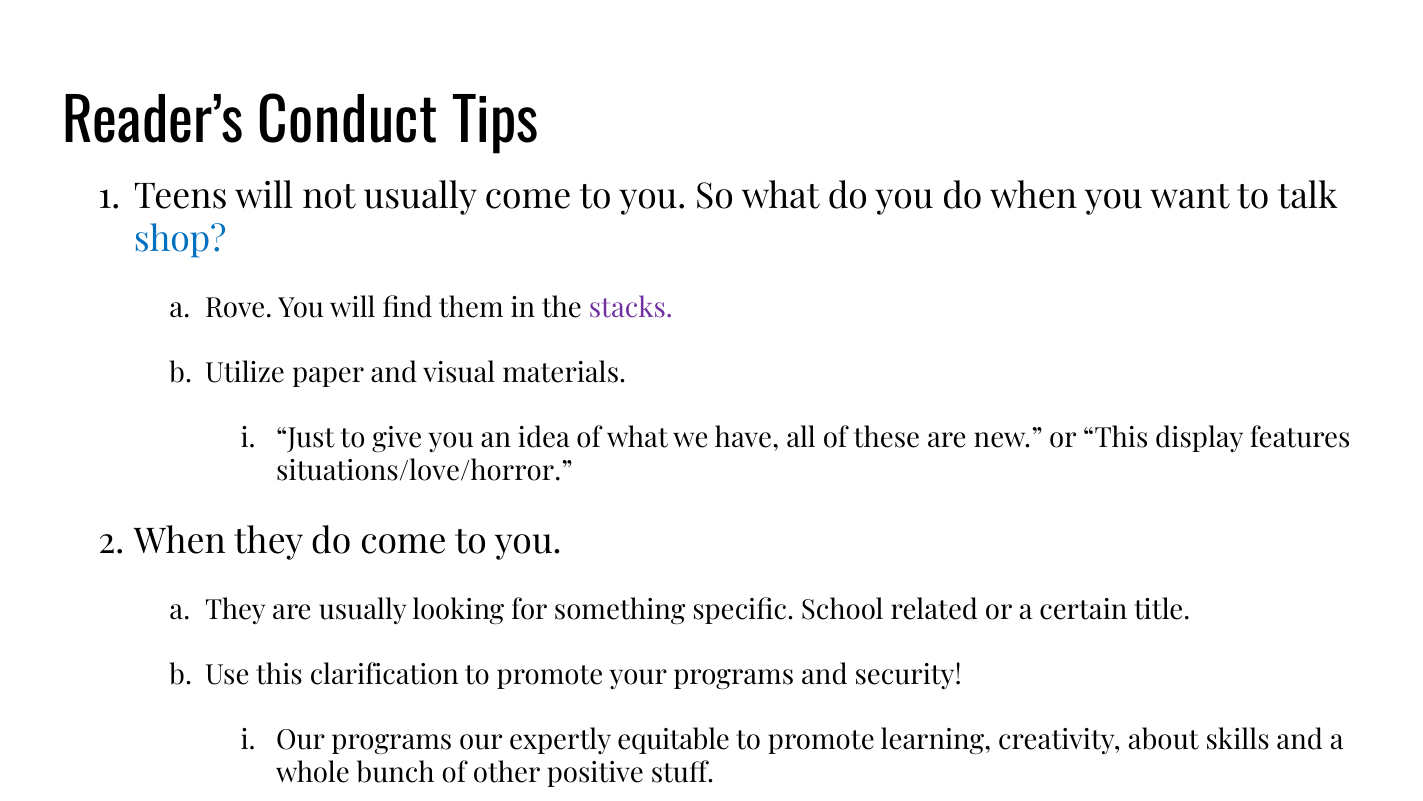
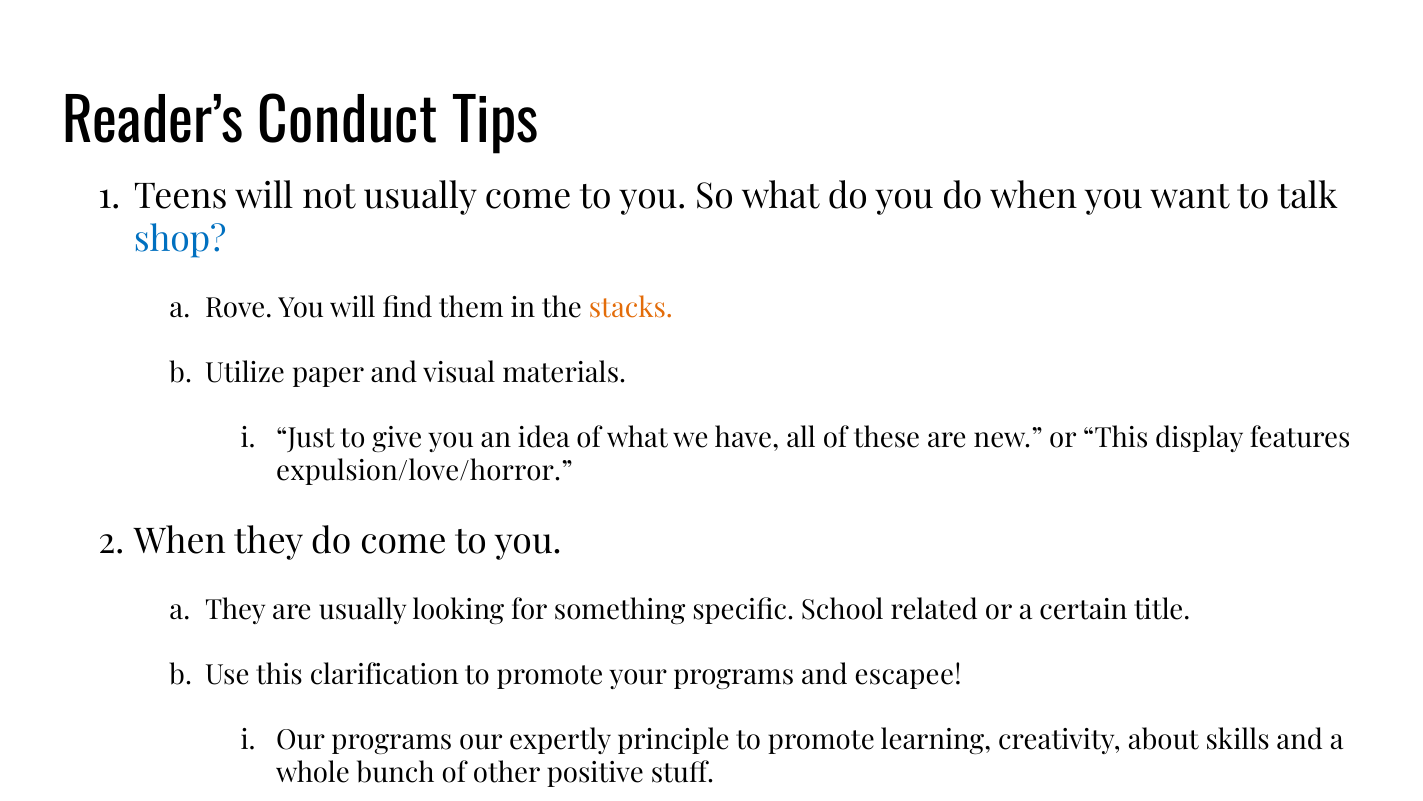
stacks colour: purple -> orange
situations/love/horror: situations/love/horror -> expulsion/love/horror
security: security -> escapee
equitable: equitable -> principle
